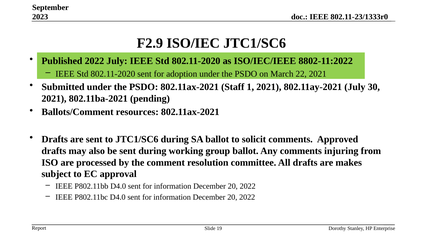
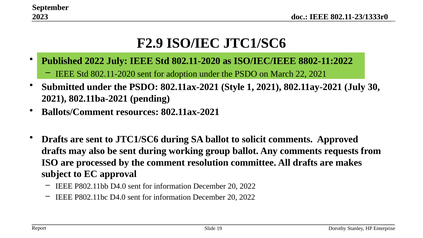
Staff: Staff -> Style
injuring: injuring -> requests
